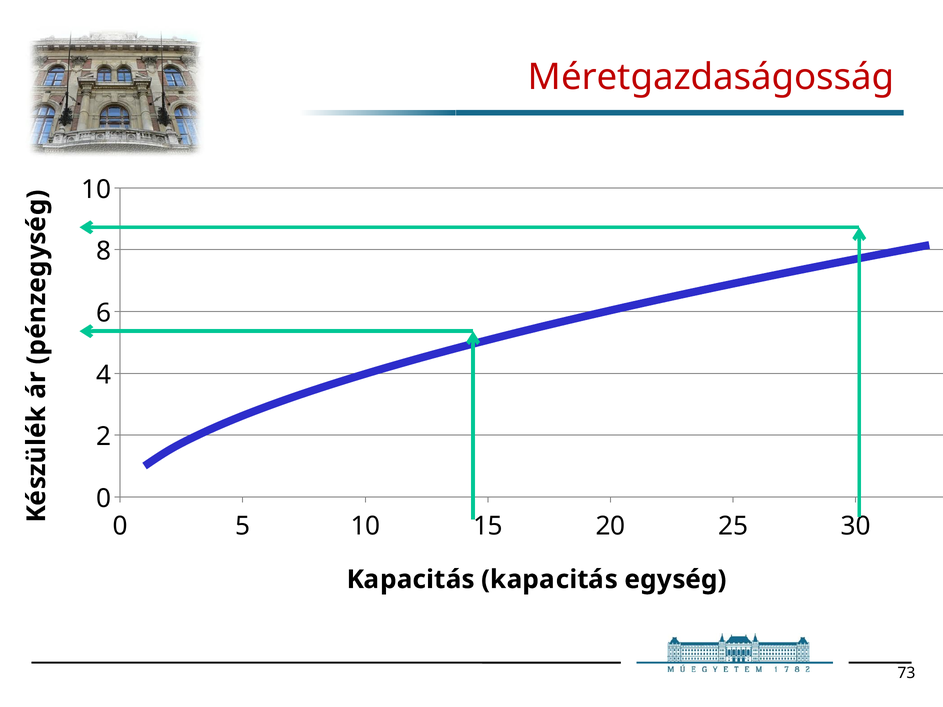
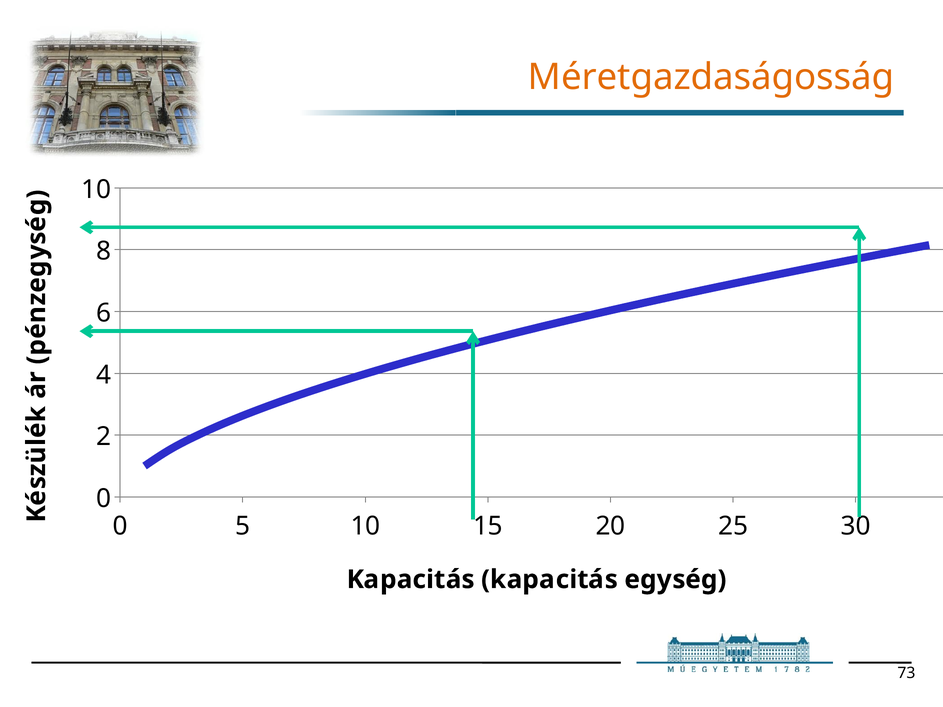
Méretgazdaságosság colour: red -> orange
